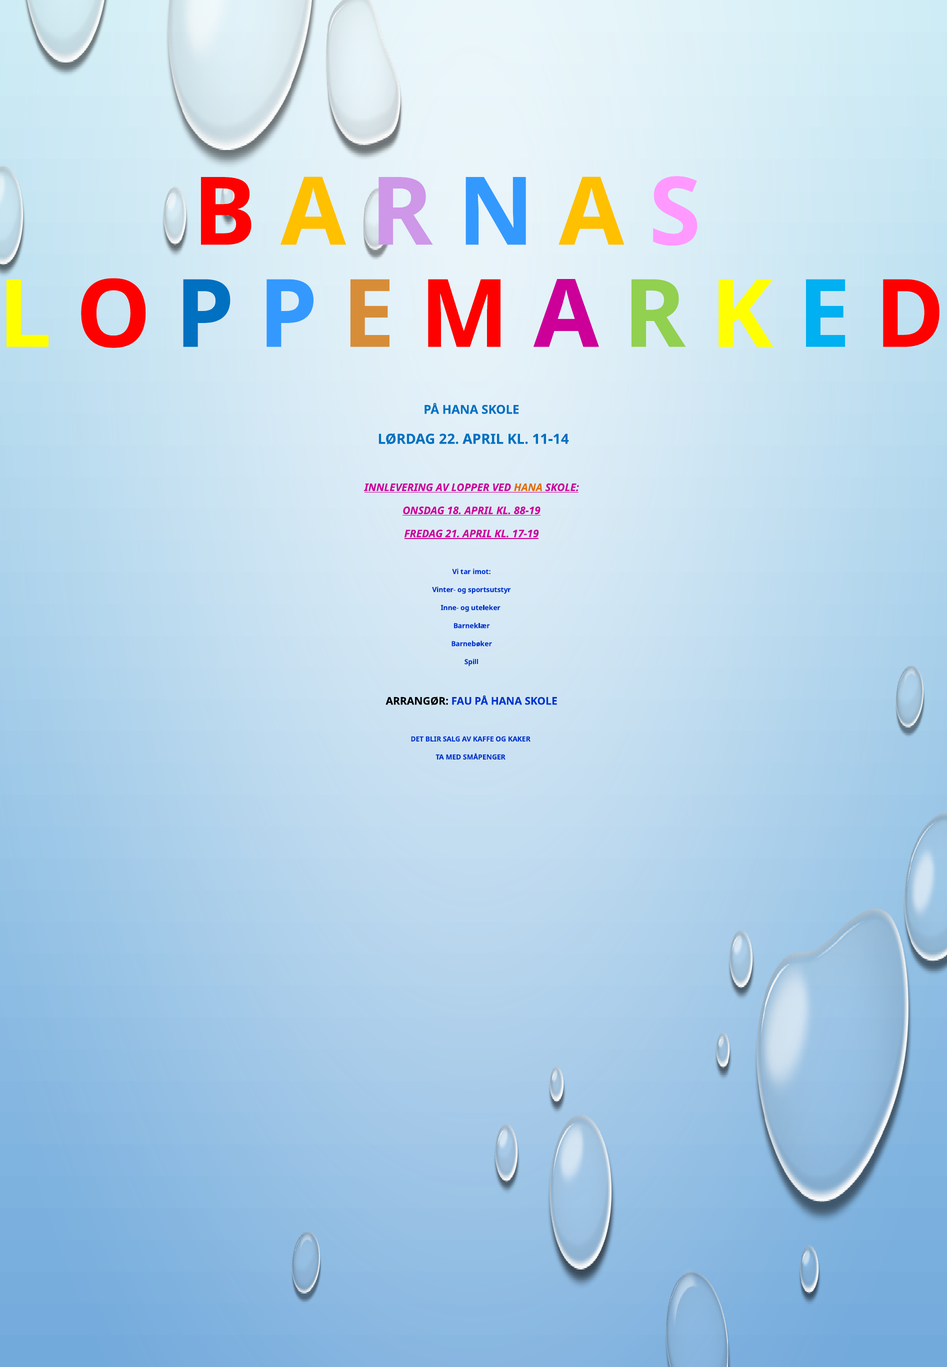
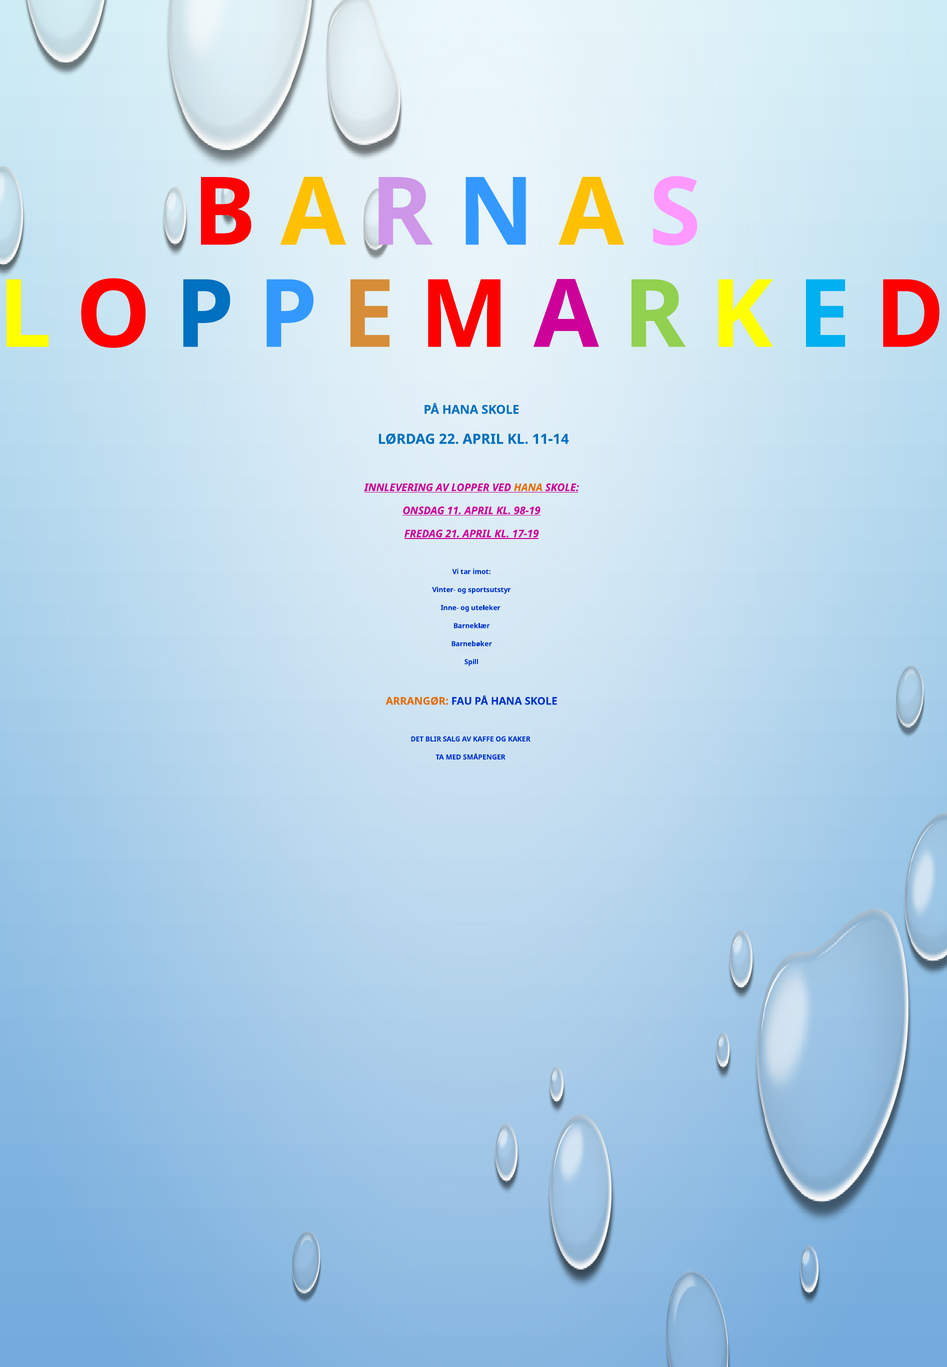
18: 18 -> 11
88-19: 88-19 -> 98-19
ARRANGØR colour: black -> orange
